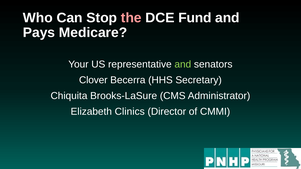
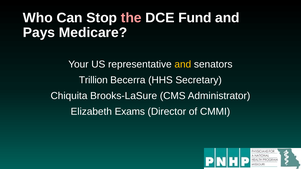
and at (183, 64) colour: light green -> yellow
Clover: Clover -> Trillion
Clinics: Clinics -> Exams
